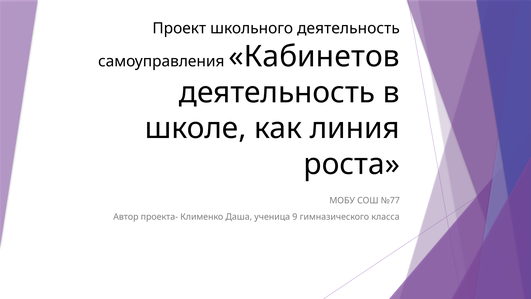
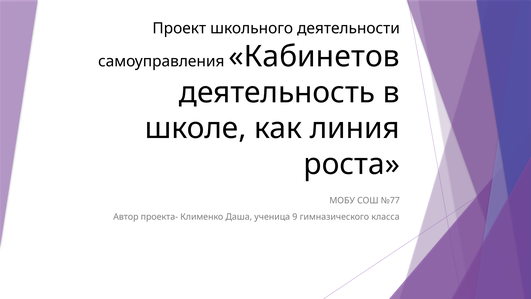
школьного деятельность: деятельность -> деятельности
